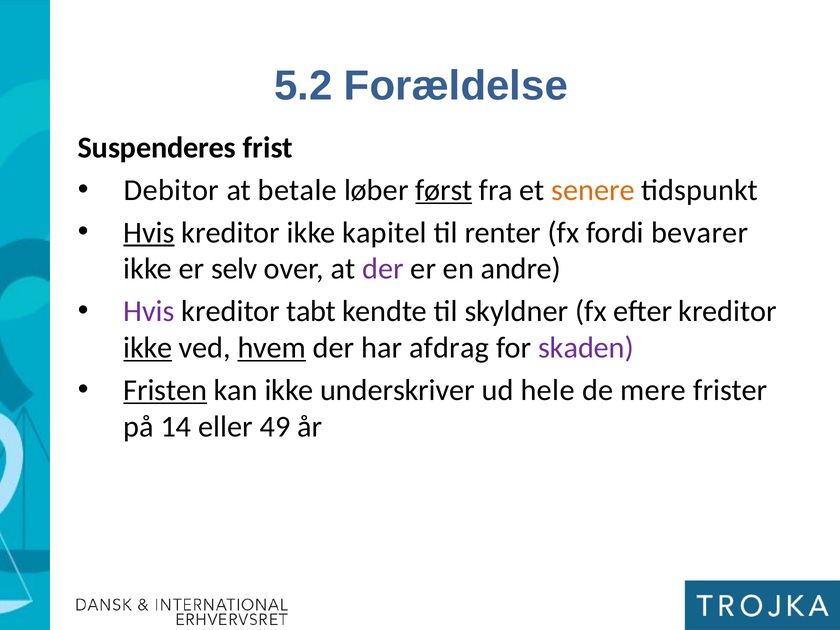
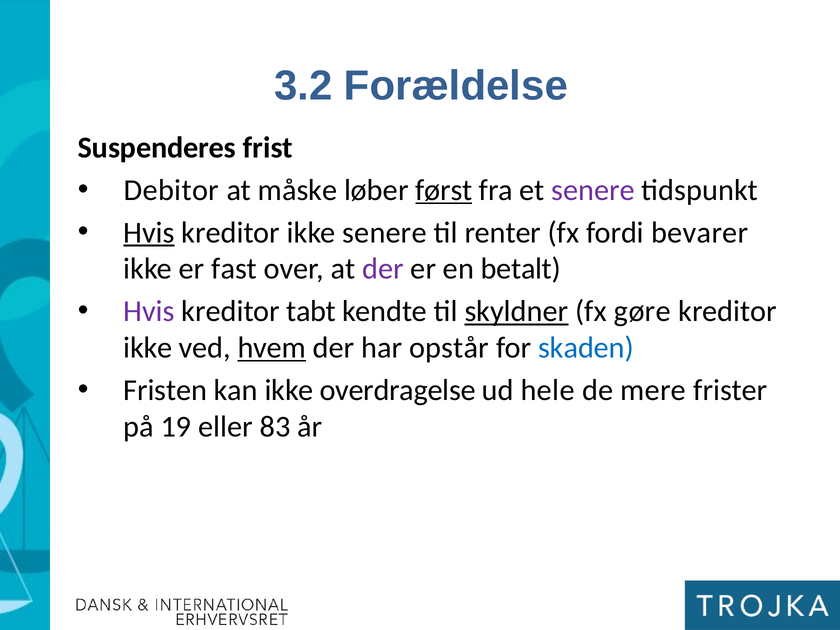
5.2: 5.2 -> 3.2
betale: betale -> måske
senere at (593, 190) colour: orange -> purple
ikke kapitel: kapitel -> senere
selv: selv -> fast
andre: andre -> betalt
skyldner underline: none -> present
efter: efter -> gøre
ikke at (148, 348) underline: present -> none
afdrag: afdrag -> opstår
skaden colour: purple -> blue
Fristen underline: present -> none
underskriver: underskriver -> overdragelse
14: 14 -> 19
49: 49 -> 83
